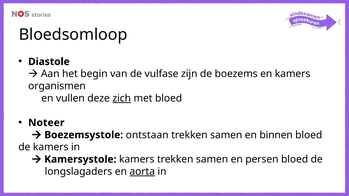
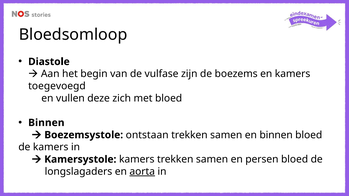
organismen: organismen -> toegevoegd
zich underline: present -> none
Noteer at (46, 123): Noteer -> Binnen
